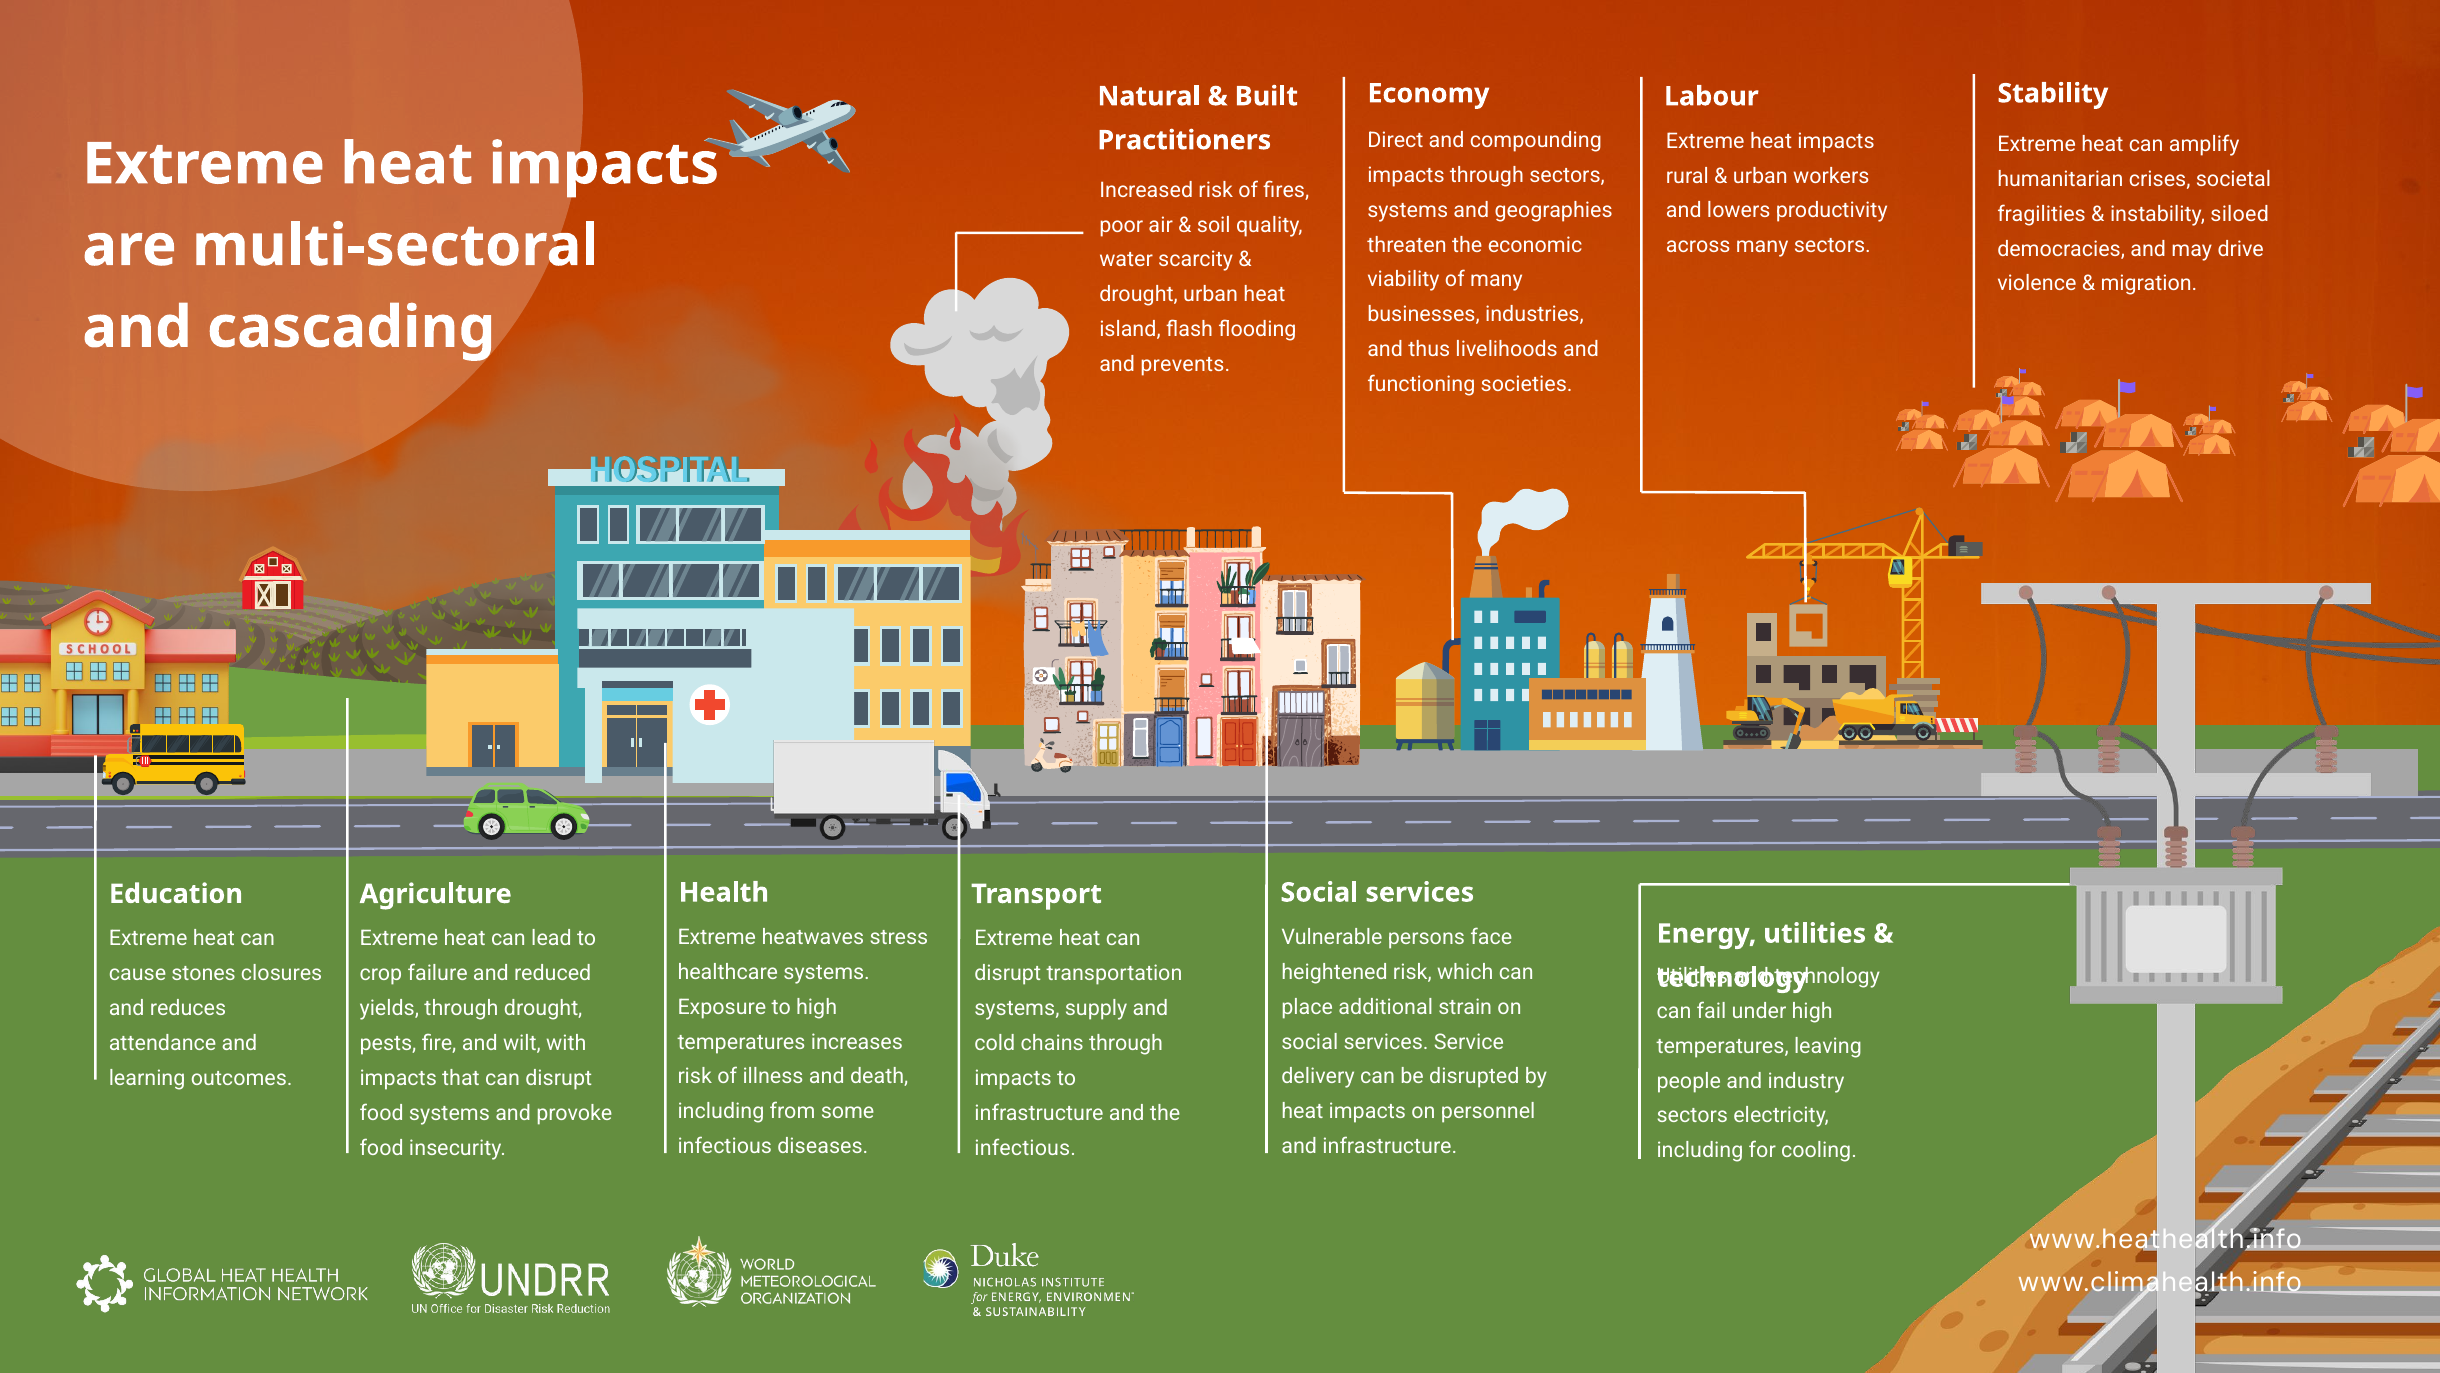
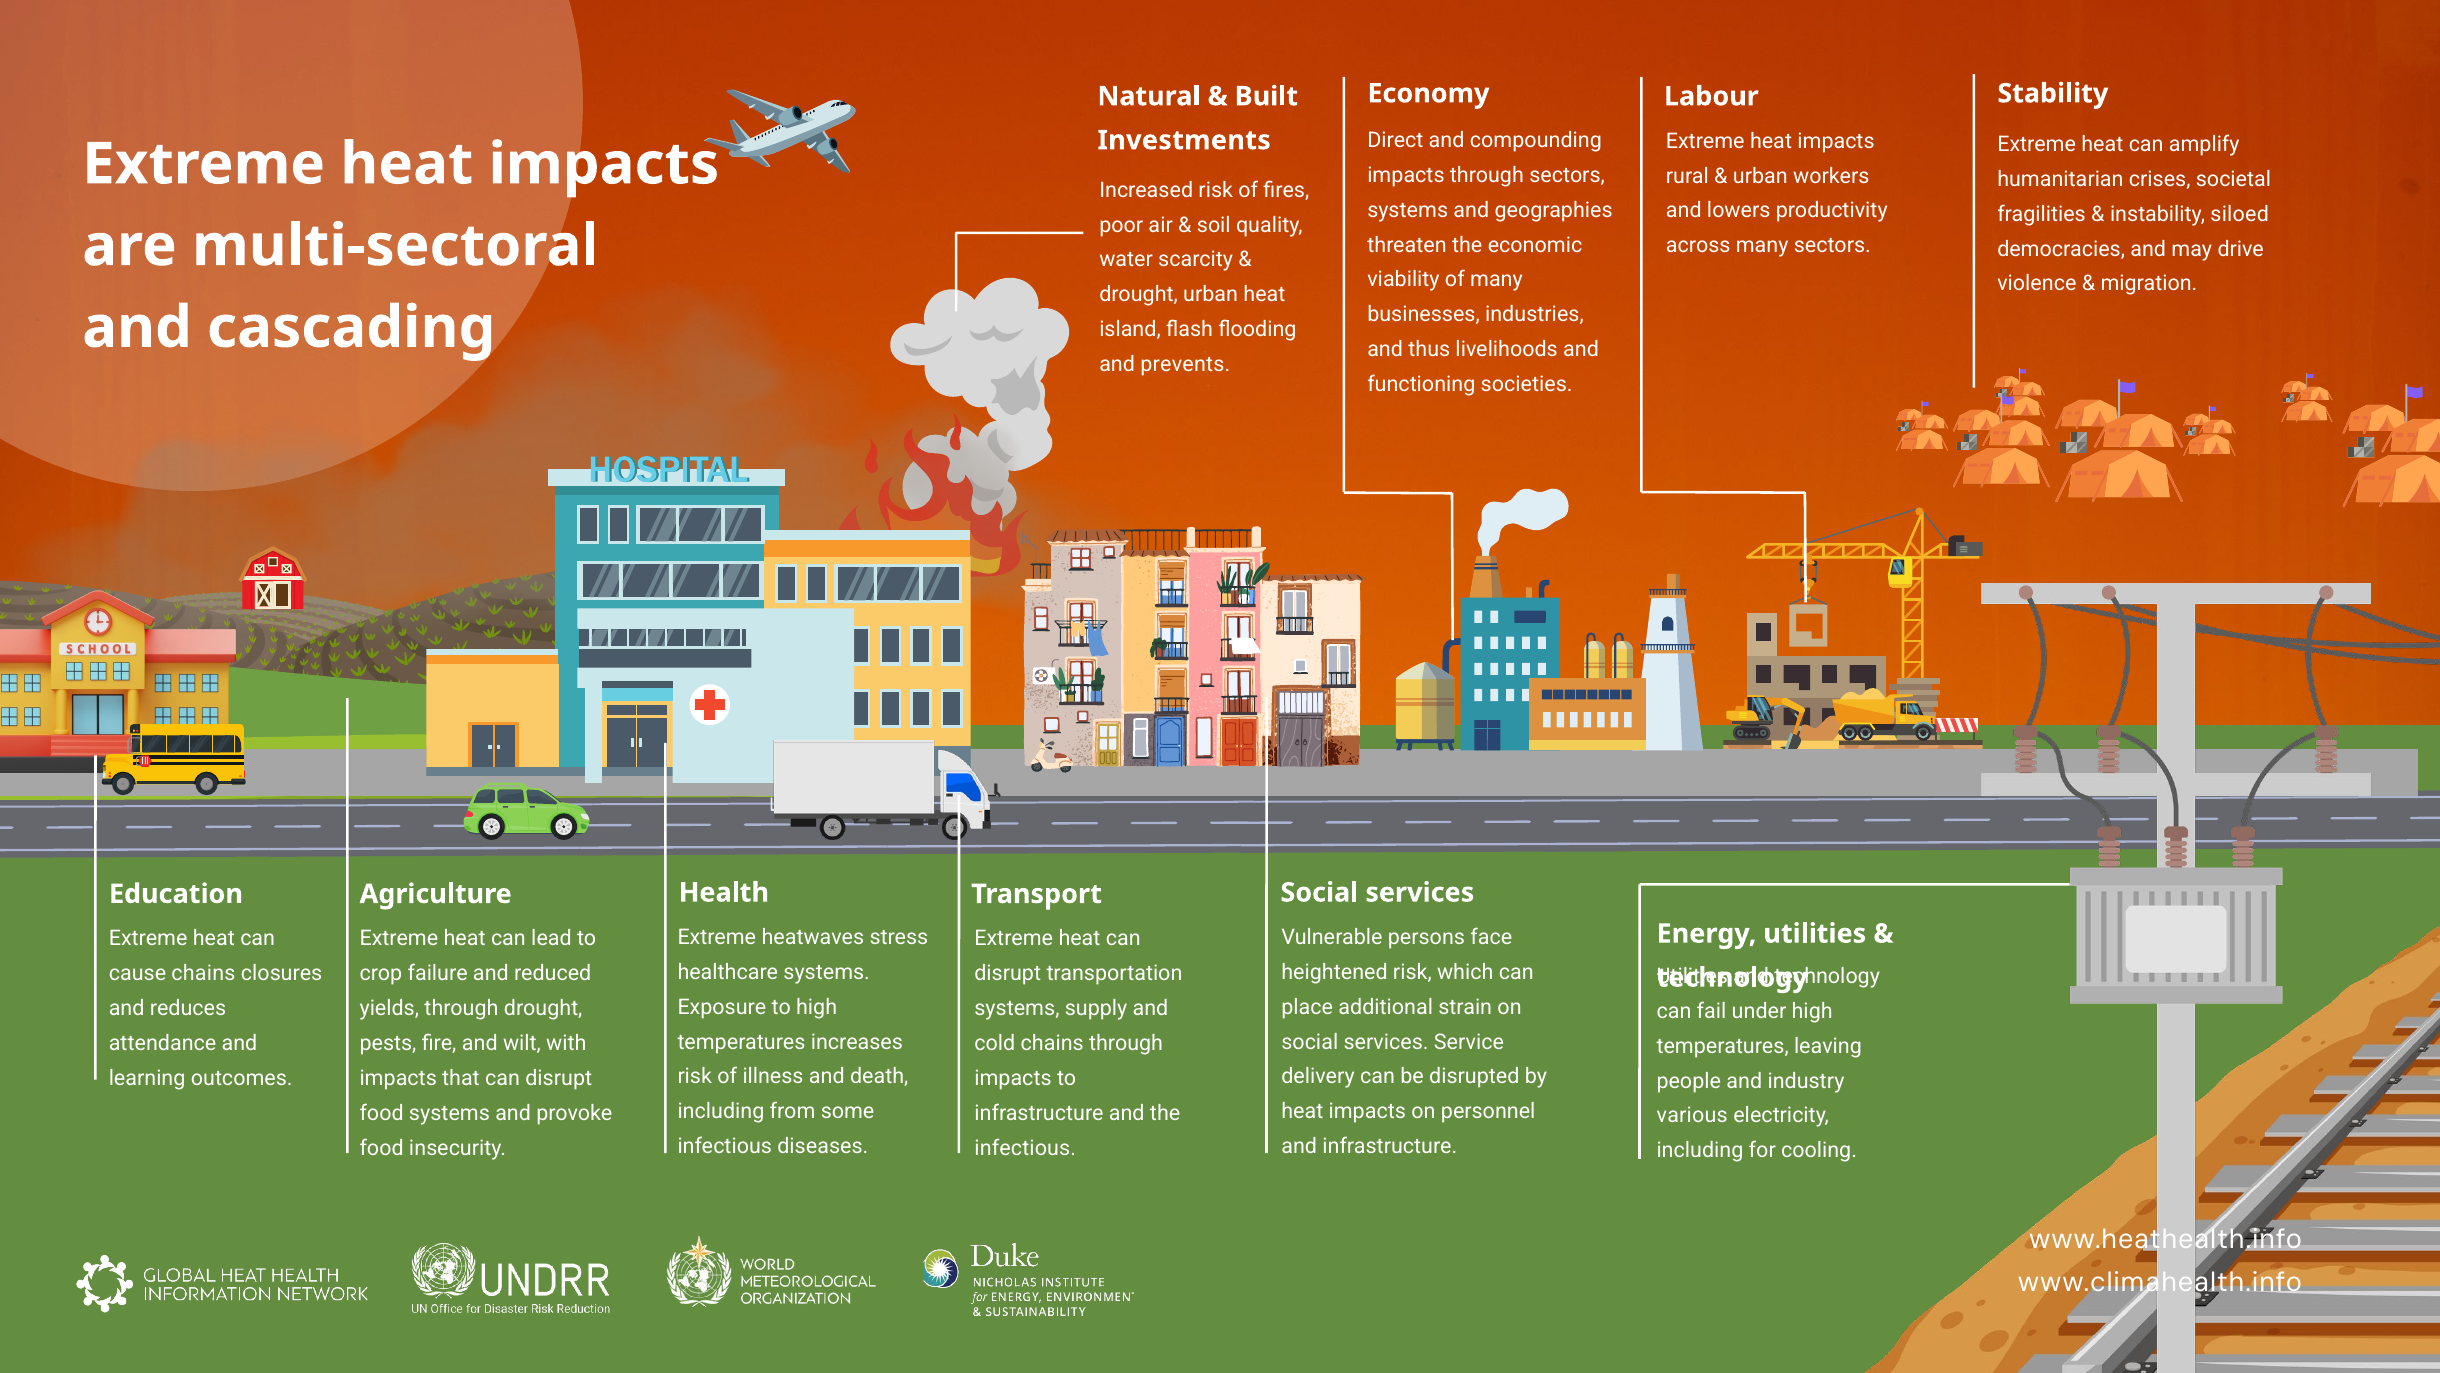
Practitioners: Practitioners -> Investments
cause stones: stones -> chains
sectors at (1692, 1115): sectors -> various
